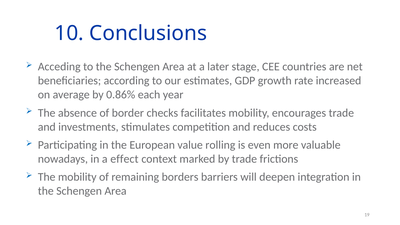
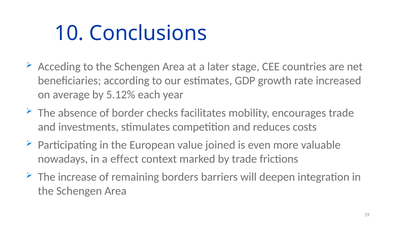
0.86%: 0.86% -> 5.12%
rolling: rolling -> joined
The mobility: mobility -> increase
